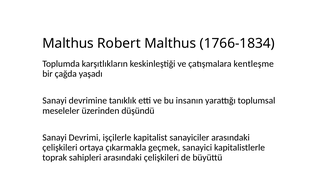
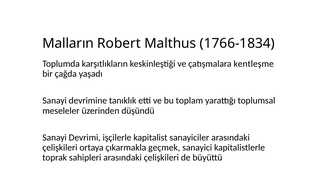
Malthus at (68, 43): Malthus -> Malların
insanın: insanın -> toplam
